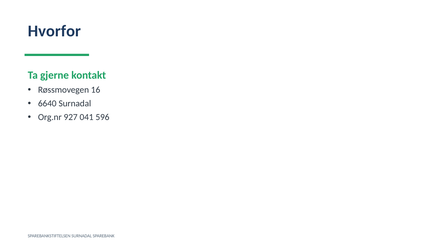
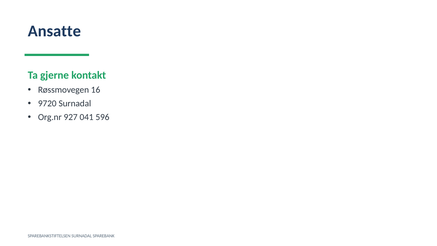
Hvorfor: Hvorfor -> Ansatte
6640: 6640 -> 9720
